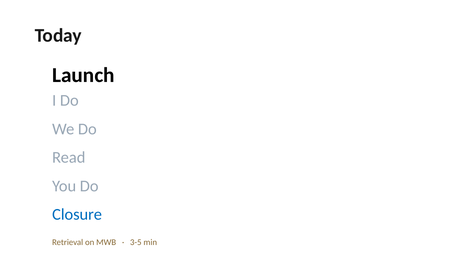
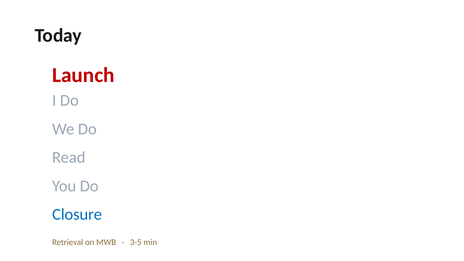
Launch colour: black -> red
